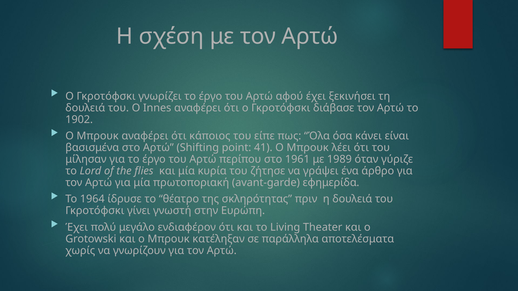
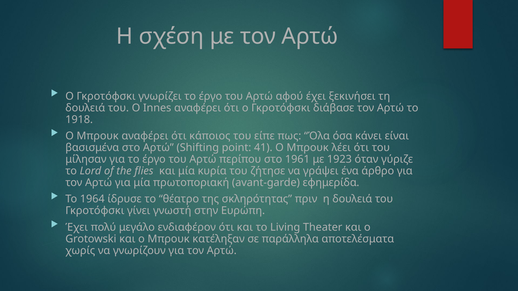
1902: 1902 -> 1918
1989: 1989 -> 1923
